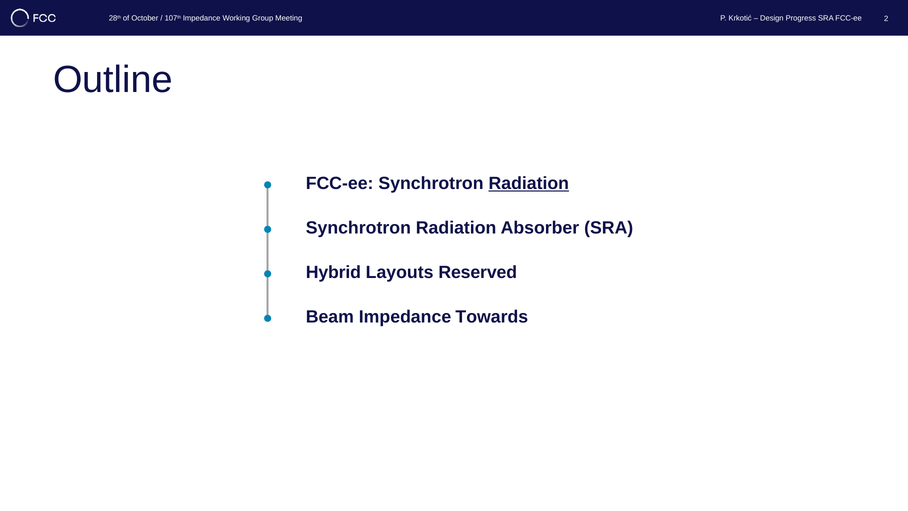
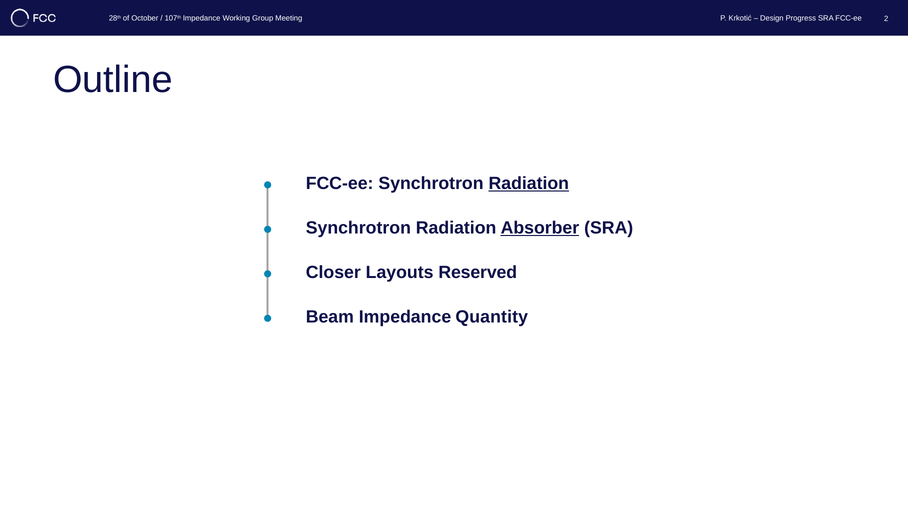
Absorber underline: none -> present
Hybrid: Hybrid -> Closer
Towards: Towards -> Quantity
